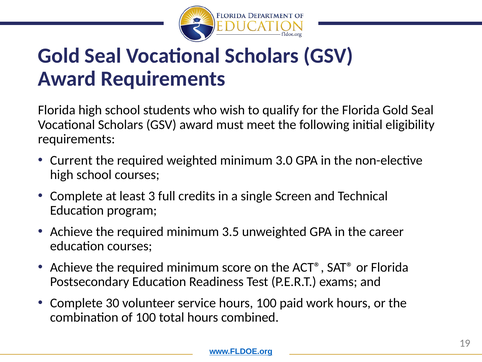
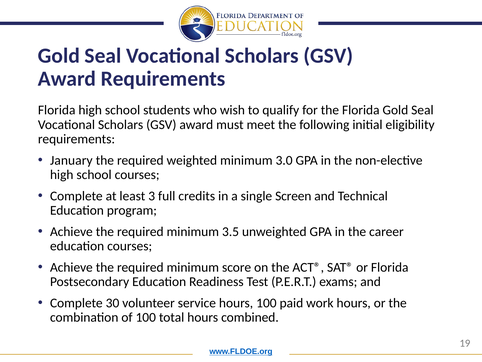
Current: Current -> January
